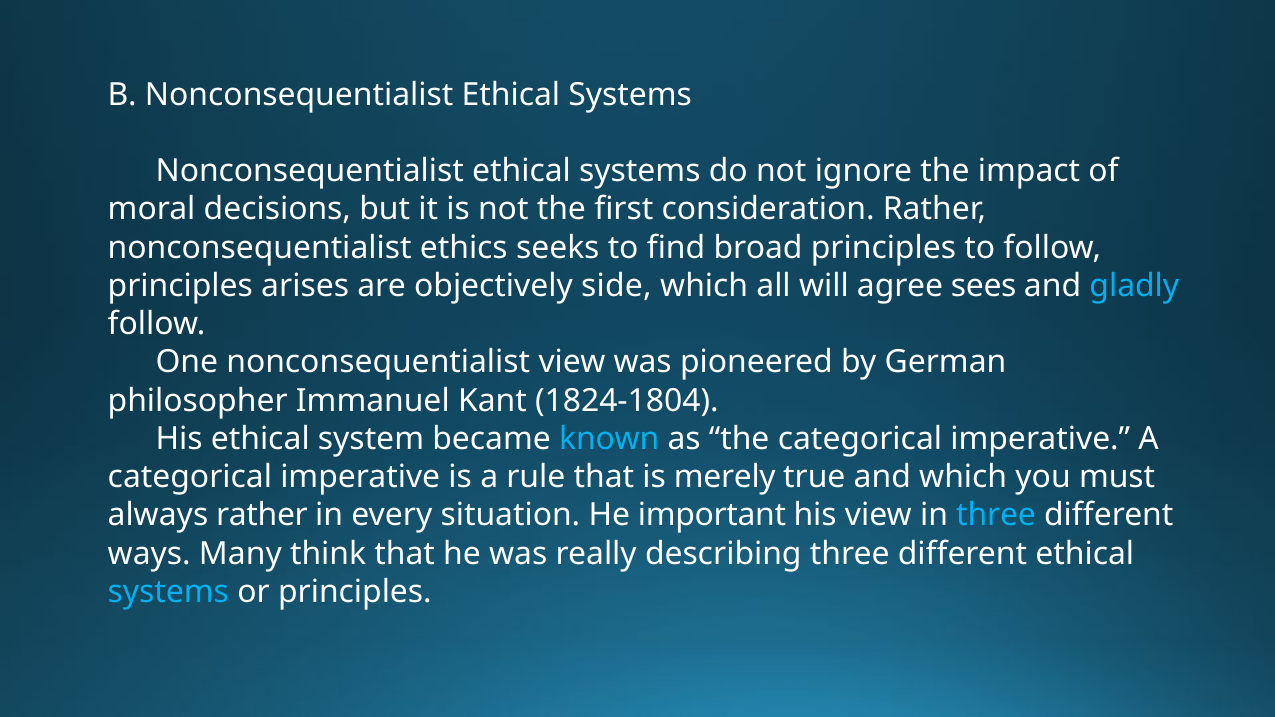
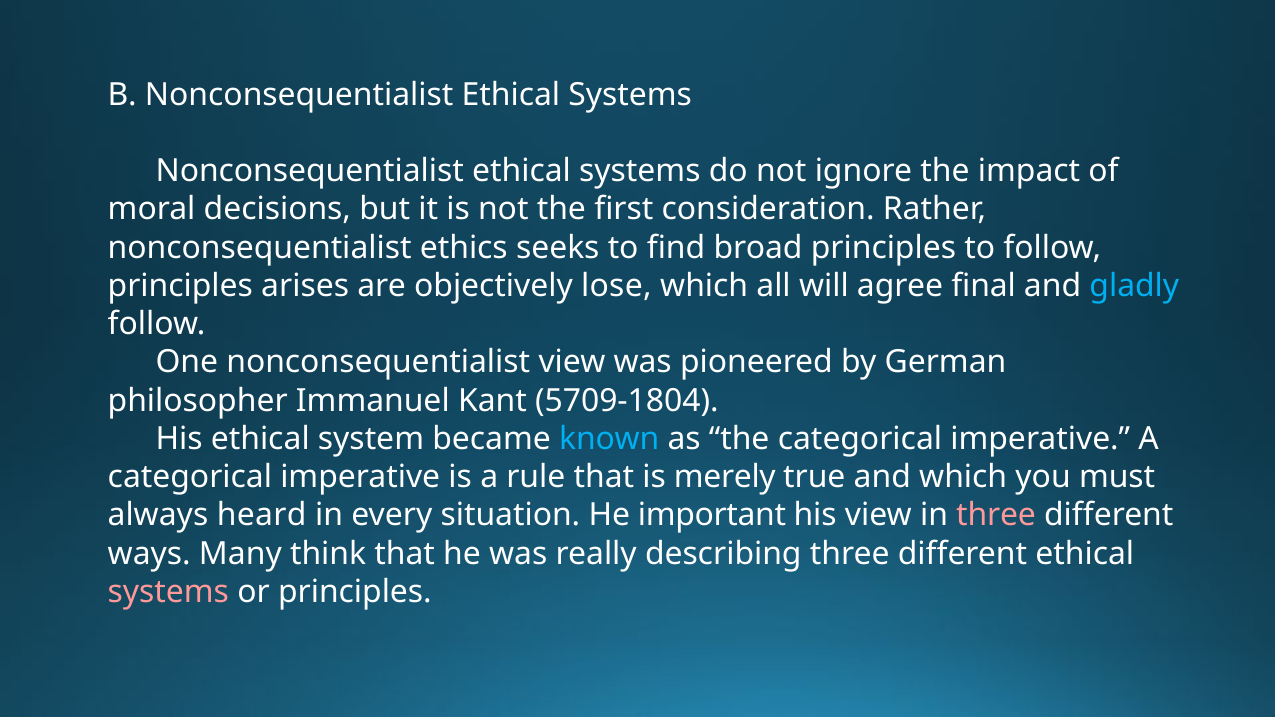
side: side -> lose
sees: sees -> final
1824-1804: 1824-1804 -> 5709-1804
always rather: rather -> heard
three at (996, 515) colour: light blue -> pink
systems at (168, 592) colour: light blue -> pink
